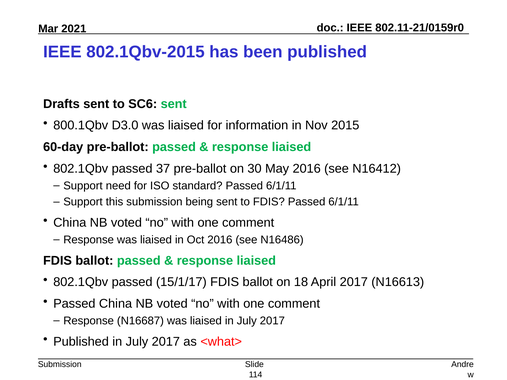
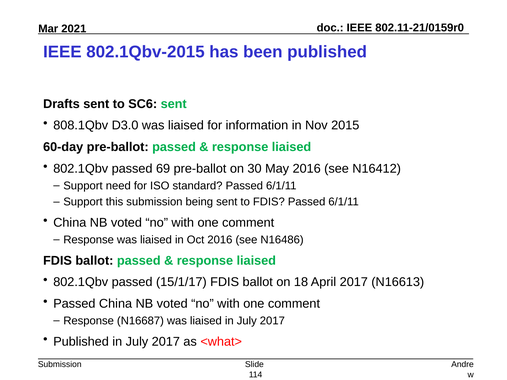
800.1Qbv: 800.1Qbv -> 808.1Qbv
37: 37 -> 69
